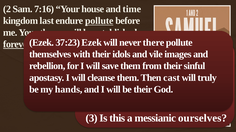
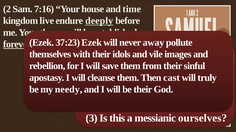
kingdom last: last -> live
endure pollute: pollute -> deeply
there: there -> away
hands: hands -> needy
